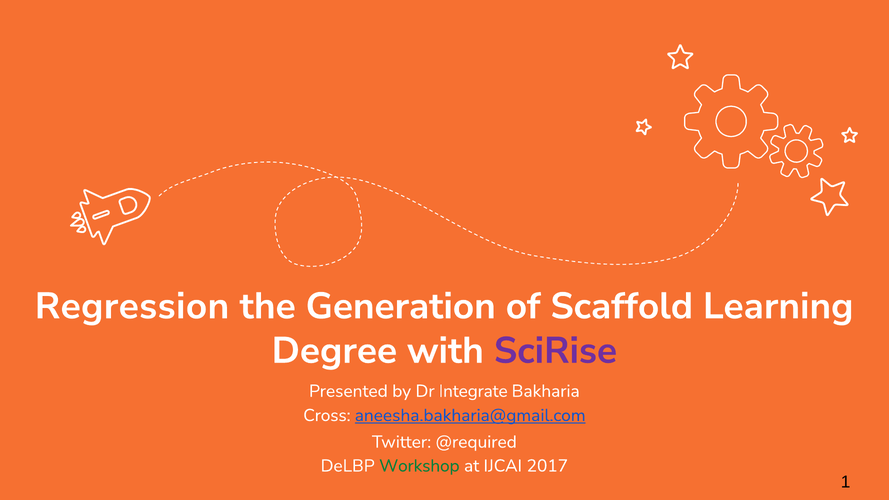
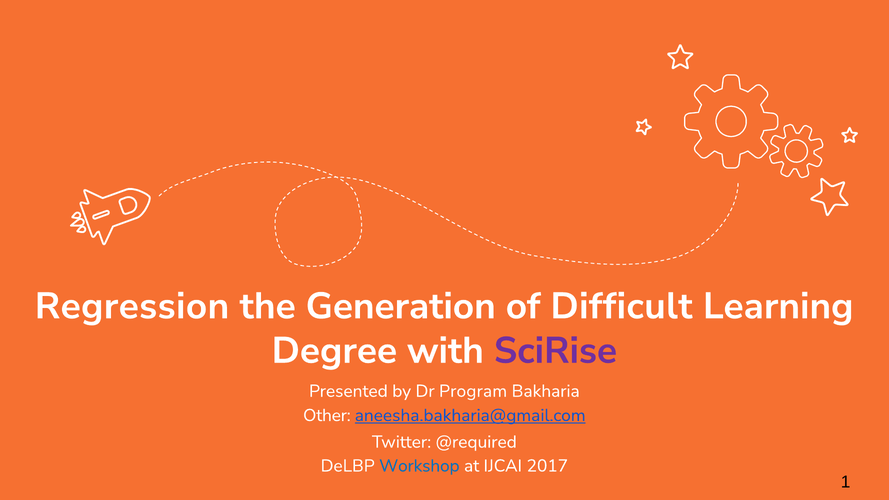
Scaffold: Scaffold -> Difficult
Integrate: Integrate -> Program
Cross: Cross -> Other
Workshop colour: green -> blue
